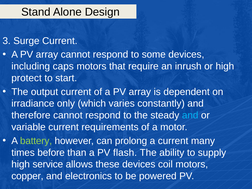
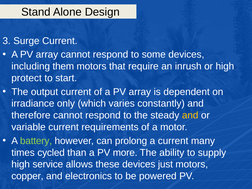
caps: caps -> them
and at (190, 115) colour: light blue -> yellow
before: before -> cycled
flash: flash -> more
coil: coil -> just
